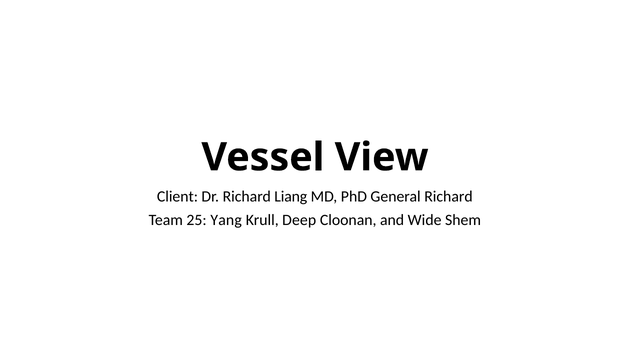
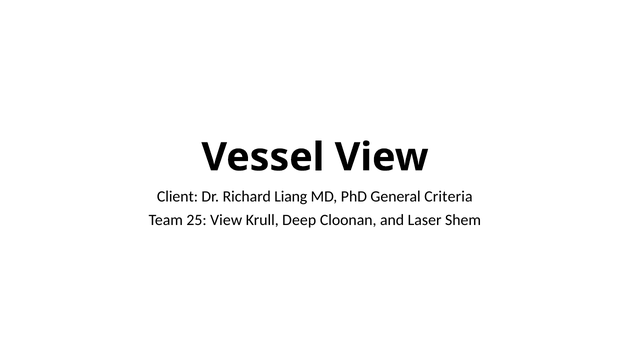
General Richard: Richard -> Criteria
25 Yang: Yang -> View
Wide: Wide -> Laser
